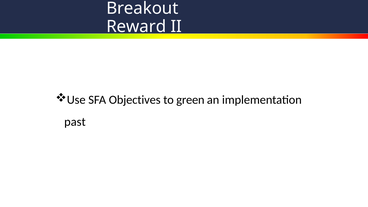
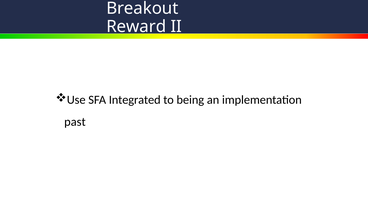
Objectives: Objectives -> Integrated
green: green -> being
